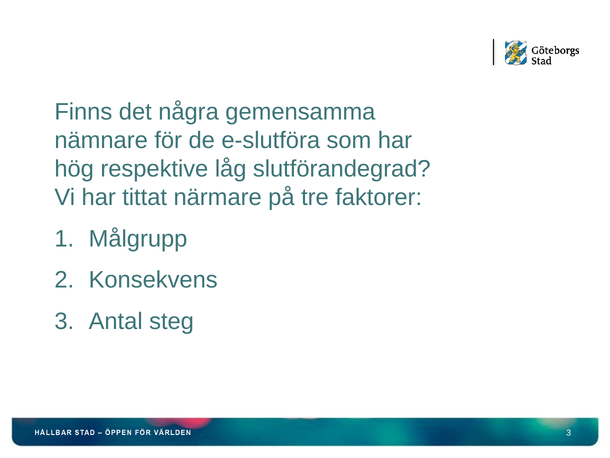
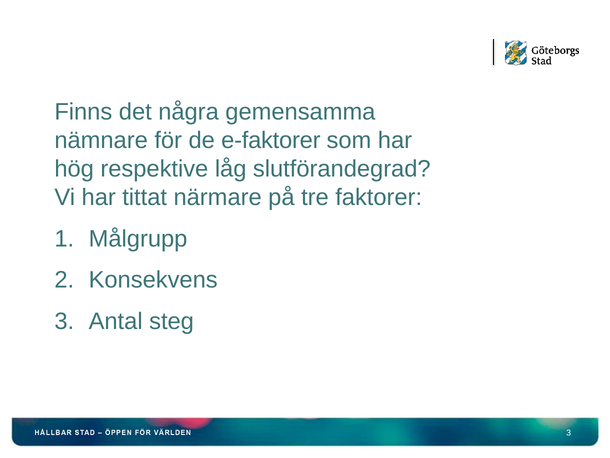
e-slutföra: e-slutföra -> e-faktorer
